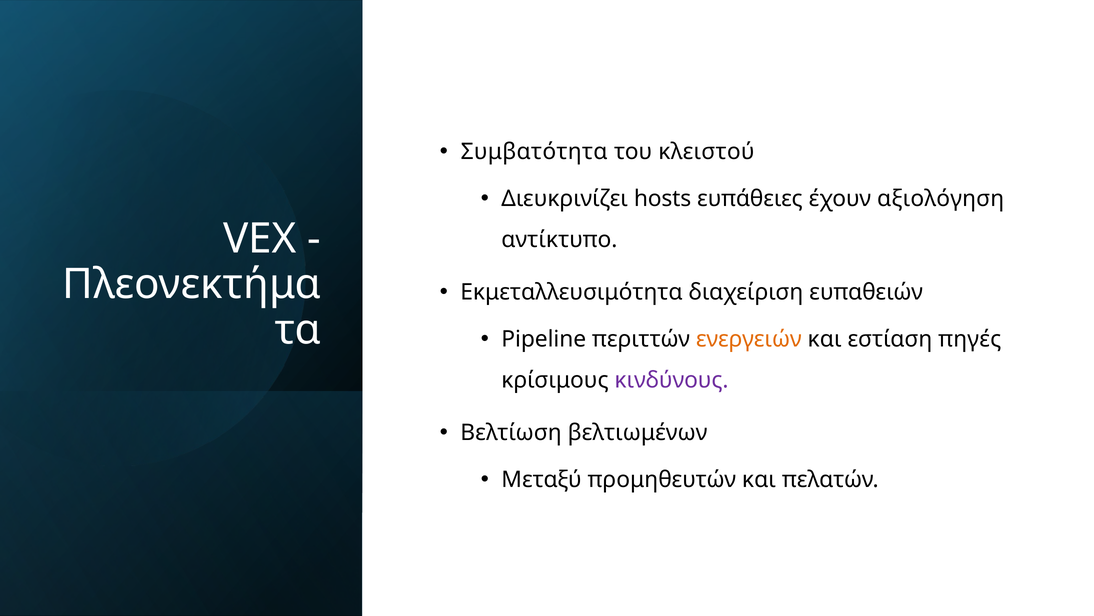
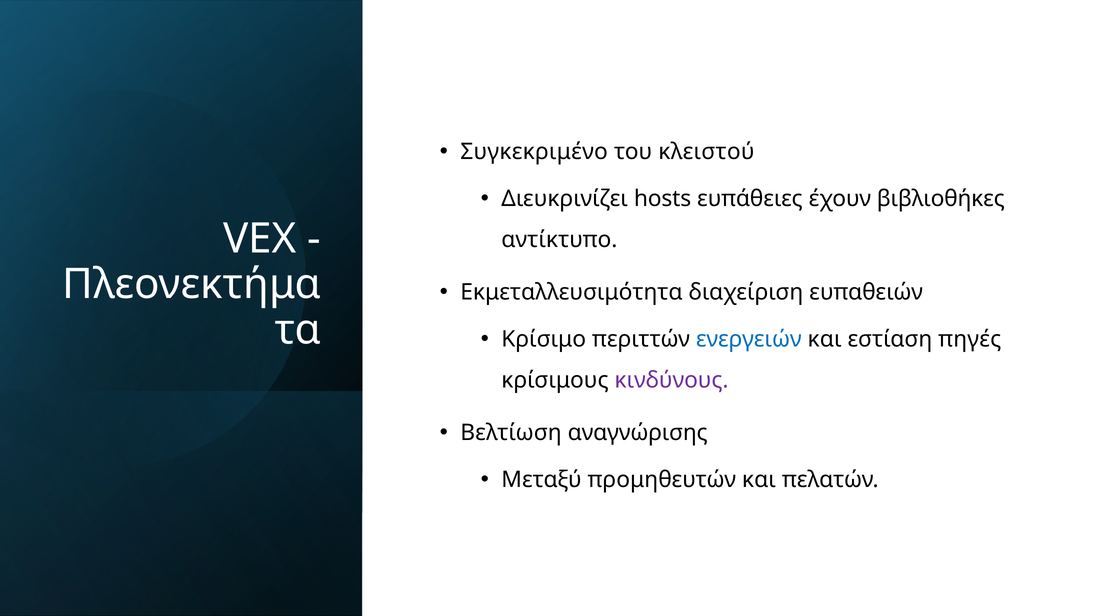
Συμβατότητα: Συμβατότητα -> Συγκεκριμένο
αξιολόγηση: αξιολόγηση -> βιβλιοθήκες
Pipeline: Pipeline -> Κρίσιμο
ενεργειών colour: orange -> blue
βελτιωμένων: βελτιωμένων -> αναγνώρισης
